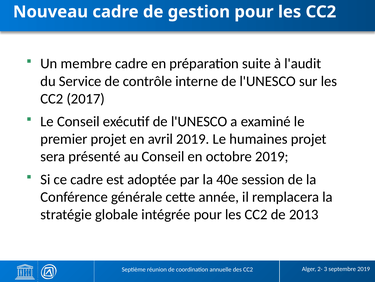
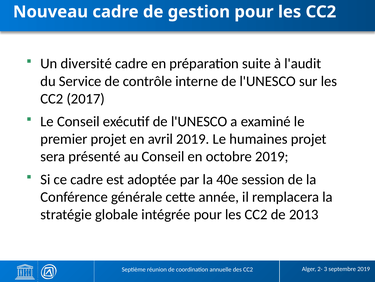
membre: membre -> diversité
